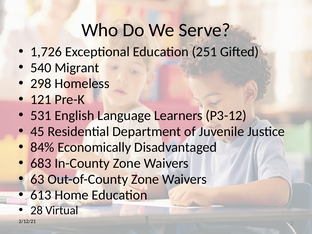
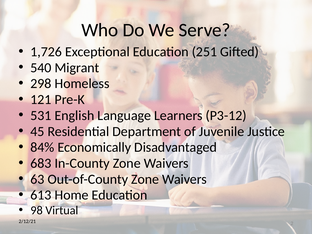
28: 28 -> 98
